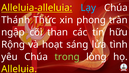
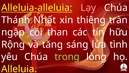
Lạy colour: light blue -> pink
Thức: Thức -> Nhất
phong: phong -> thiêng
hoạt: hoạt -> tăng
